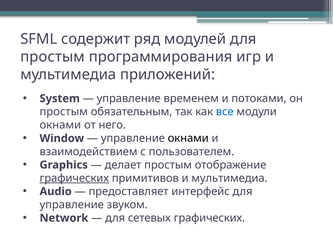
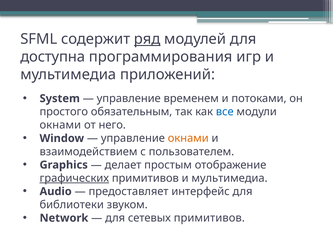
ряд underline: none -> present
простым at (53, 57): простым -> доступна
простым at (64, 112): простым -> простого
окнами at (188, 139) colour: black -> orange
управление at (72, 205): управление -> библиотеки
сетевых графических: графических -> примитивов
